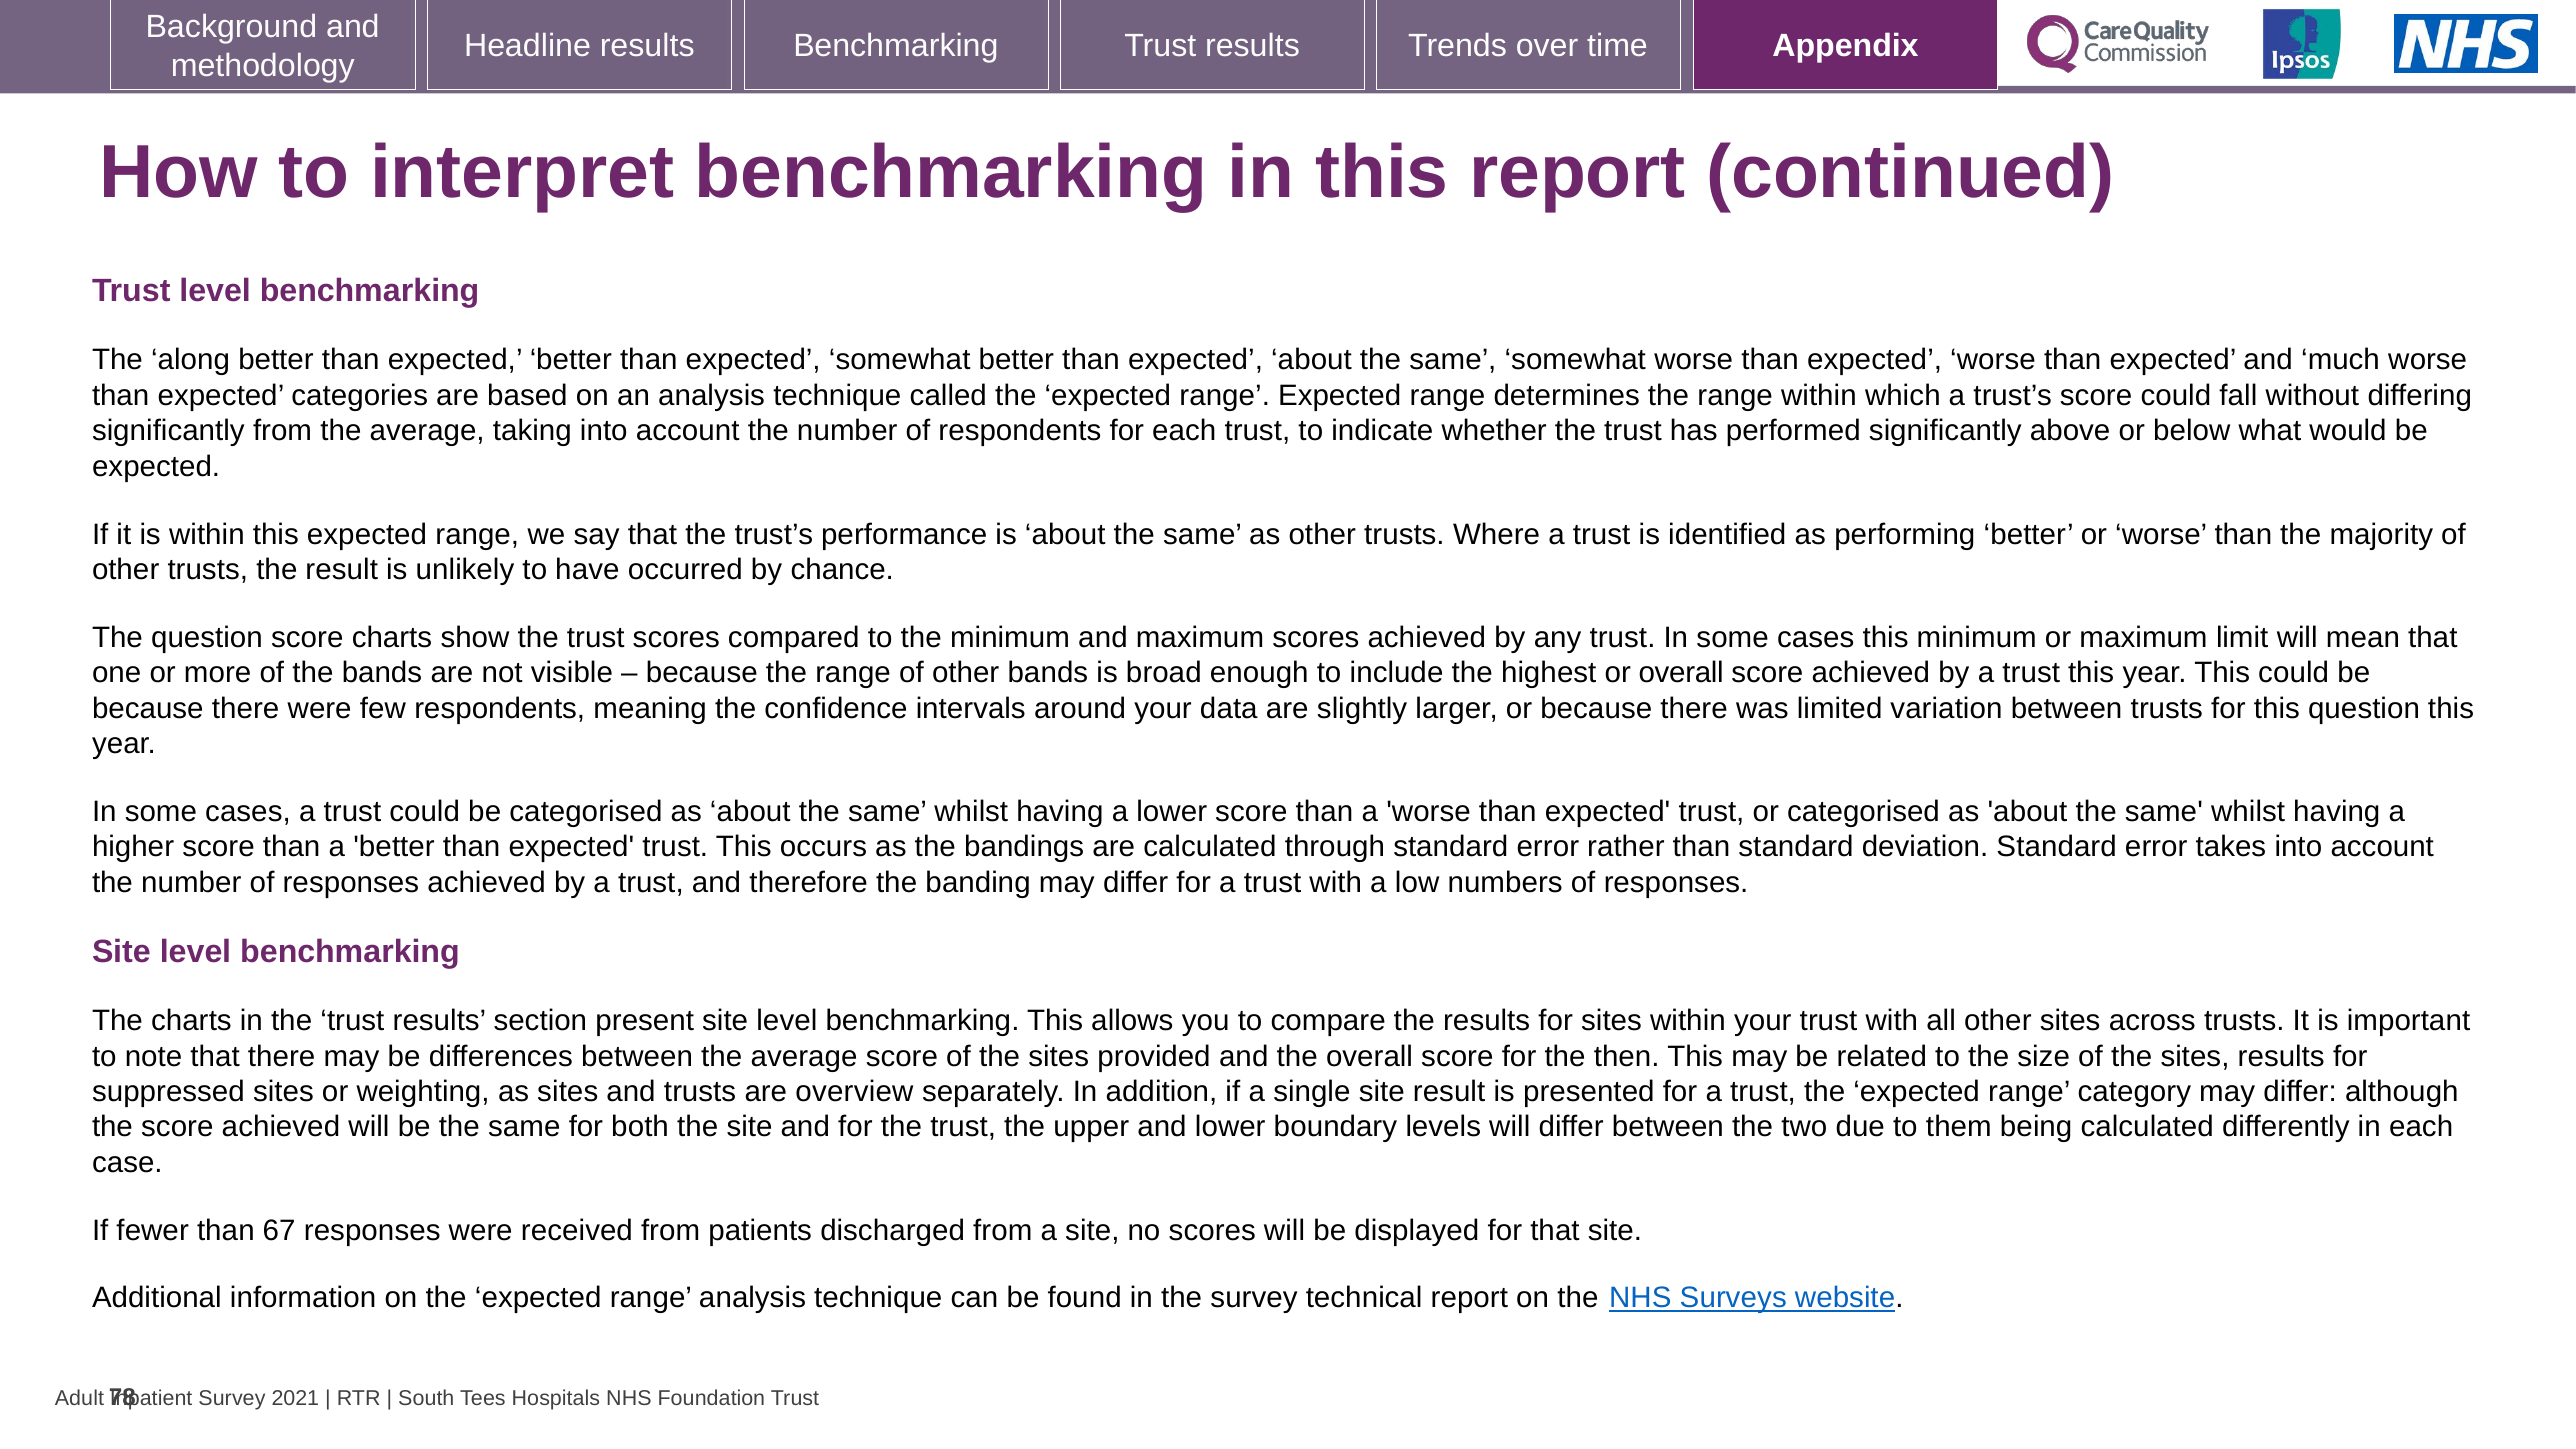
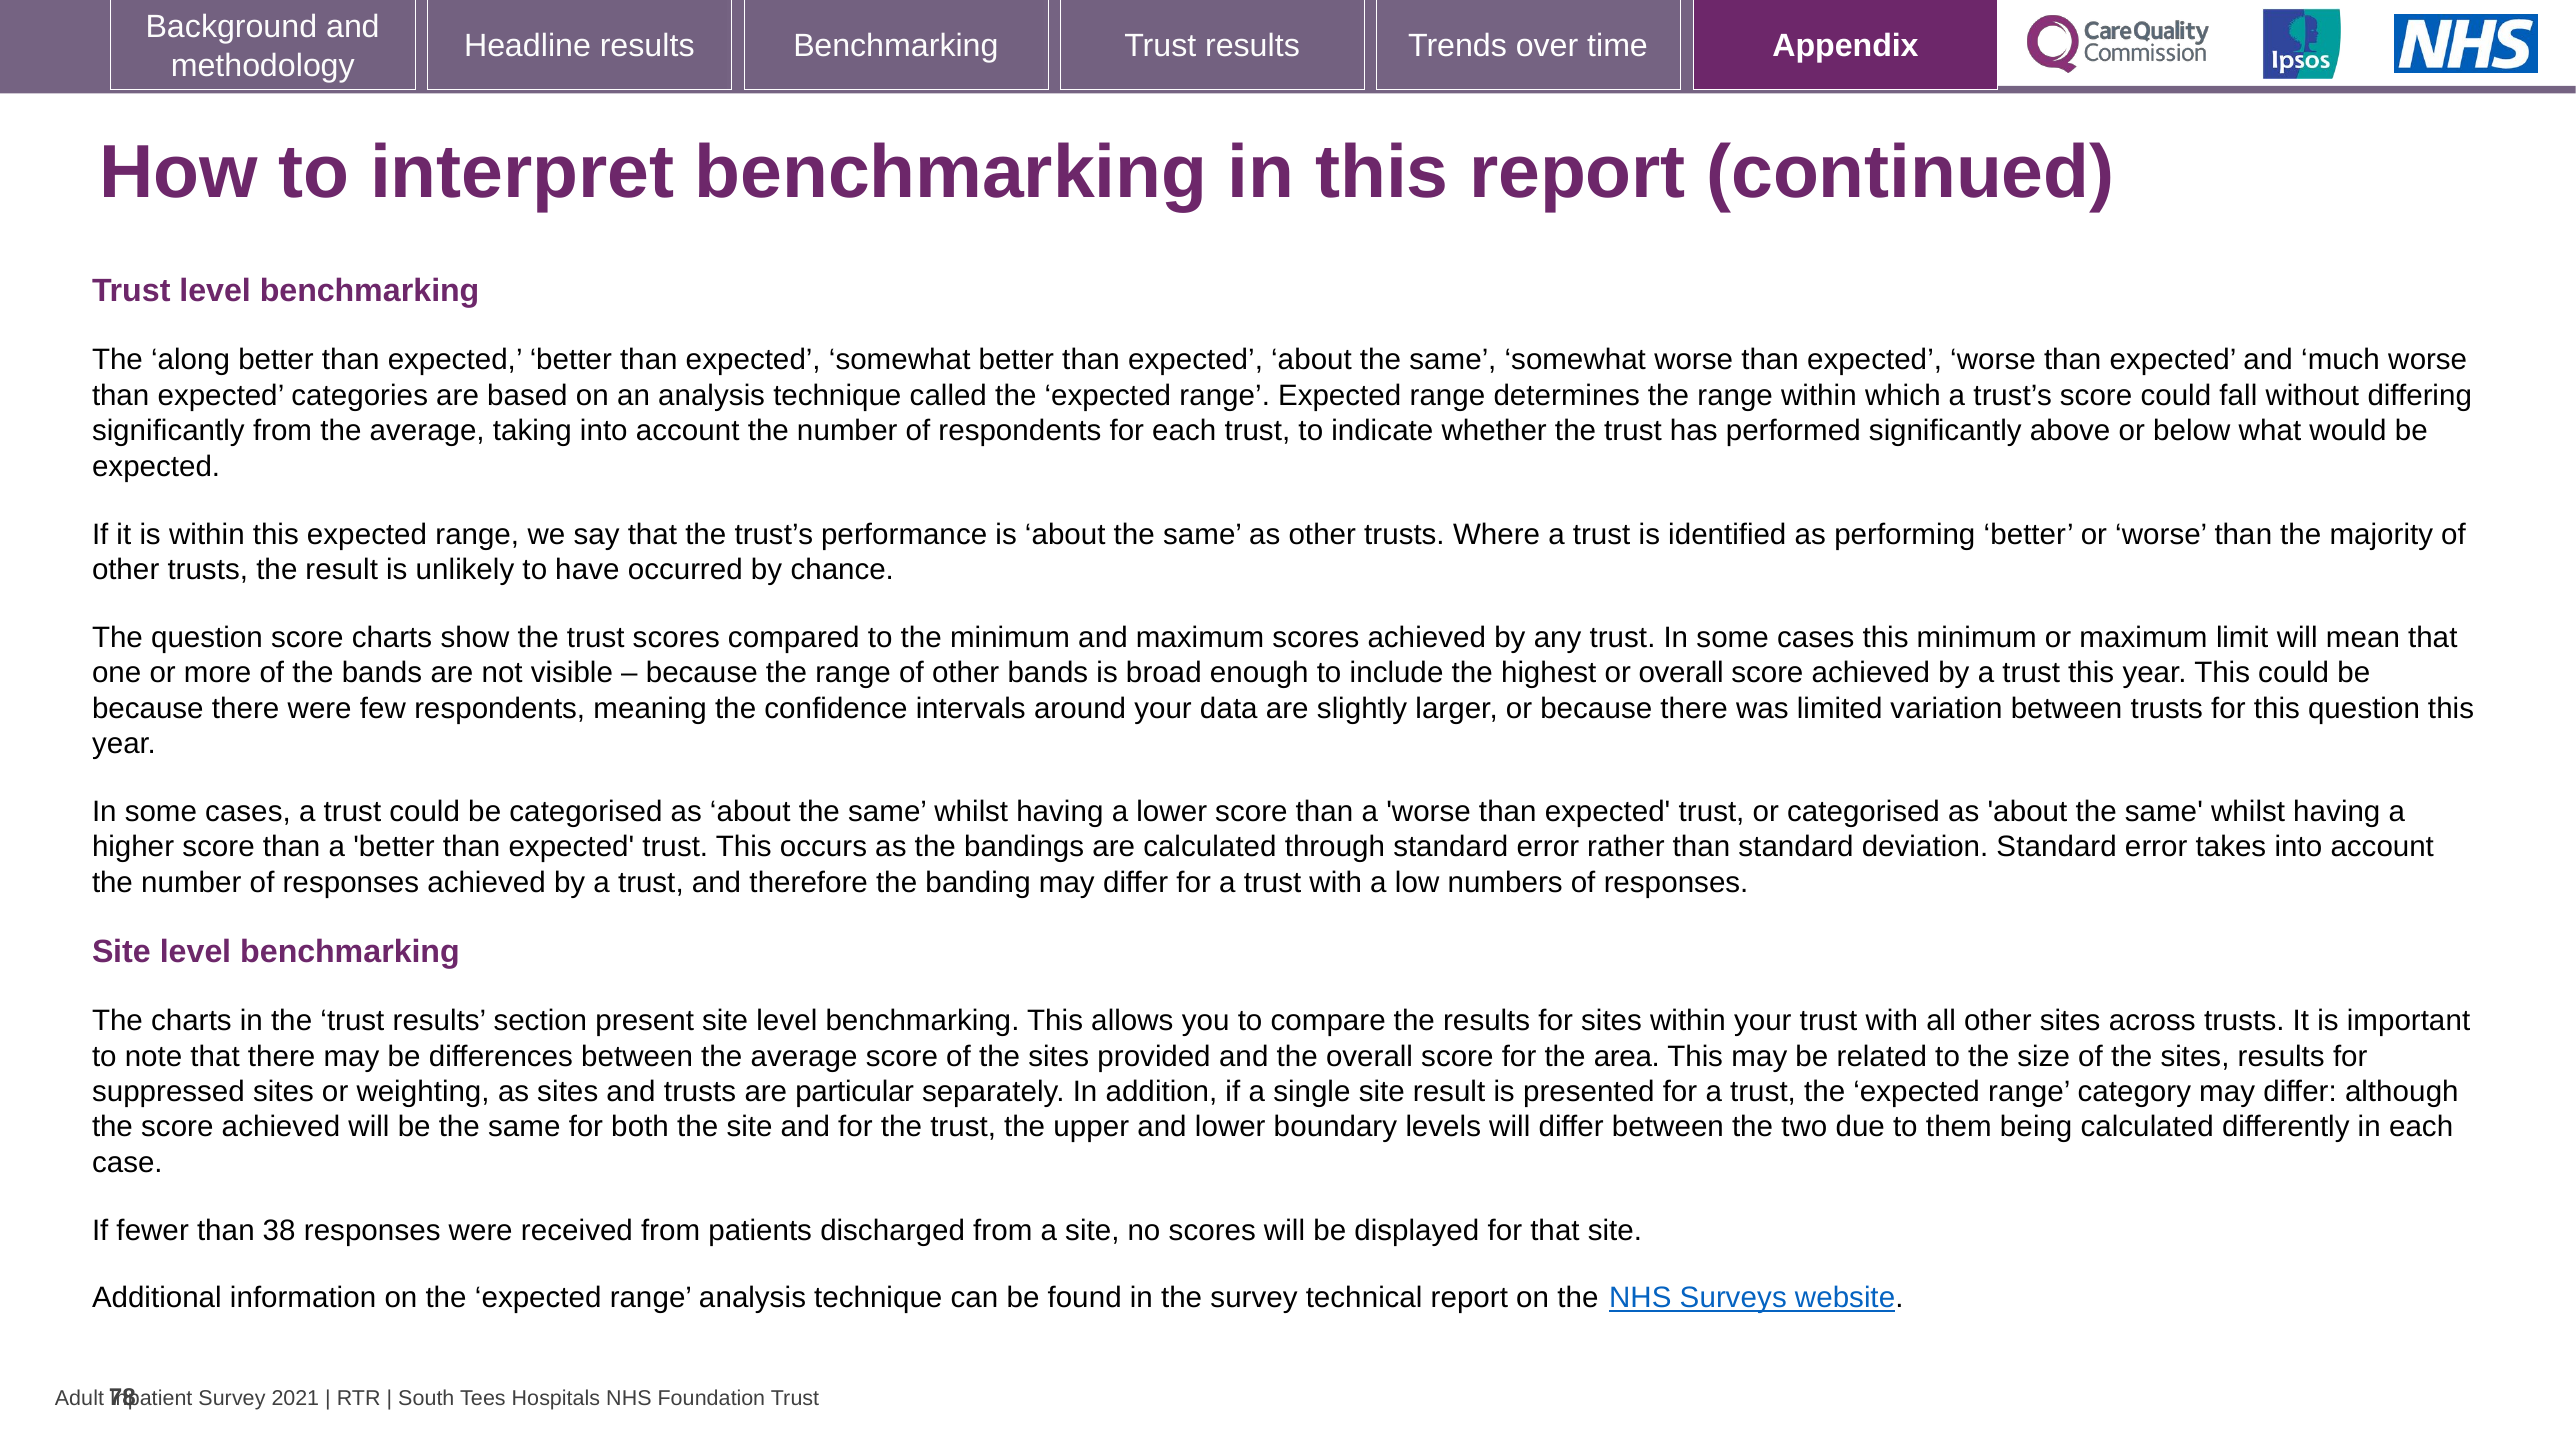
then: then -> area
overview: overview -> particular
67: 67 -> 38
